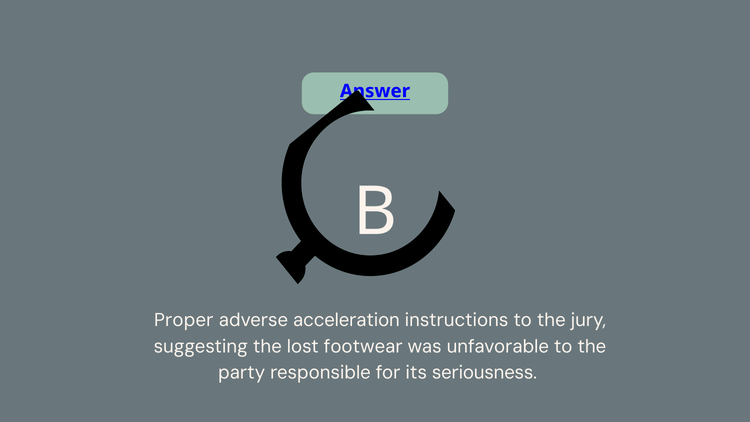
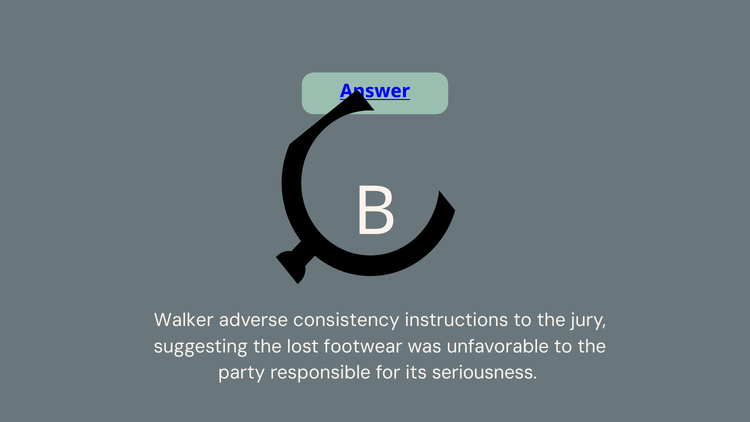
Proper: Proper -> Walker
acceleration: acceleration -> consistency
